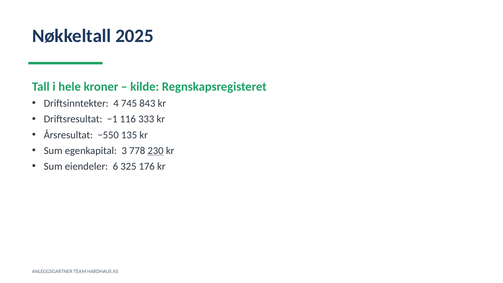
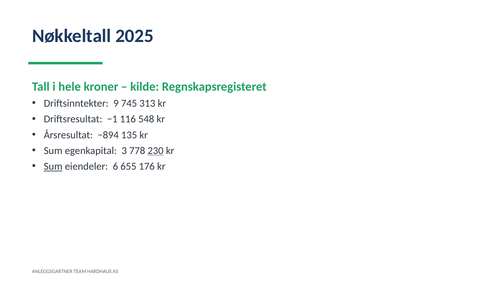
4: 4 -> 9
843: 843 -> 313
333: 333 -> 548
−550: −550 -> −894
Sum at (53, 166) underline: none -> present
325: 325 -> 655
